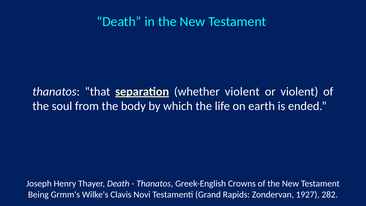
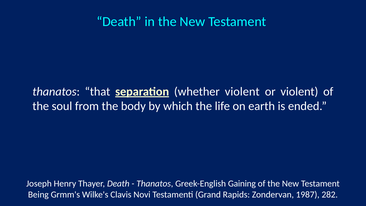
Crowns: Crowns -> Gaining
1927: 1927 -> 1987
